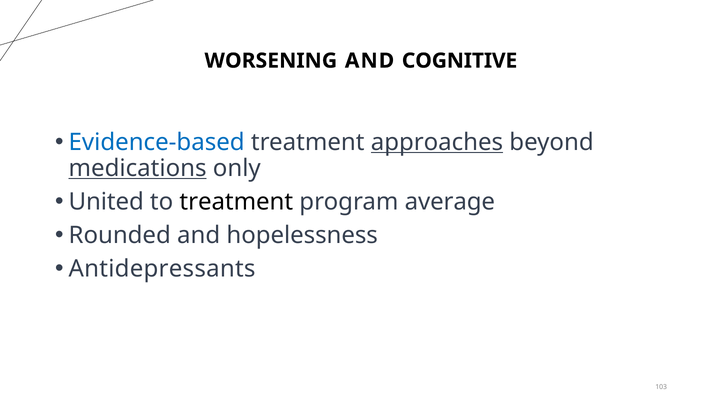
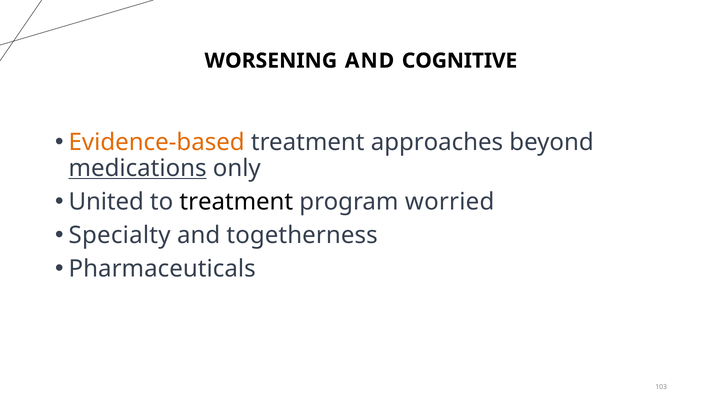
Evidence-based colour: blue -> orange
approaches underline: present -> none
average: average -> worried
Rounded: Rounded -> Specialty
hopelessness: hopelessness -> togetherness
Antidepressants: Antidepressants -> Pharmaceuticals
